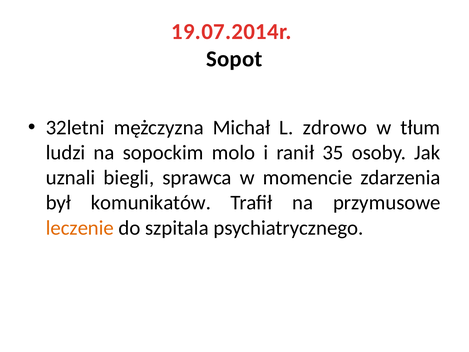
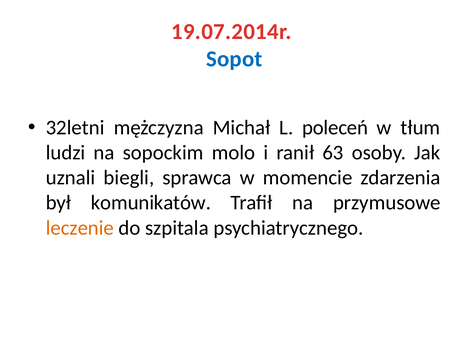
Sopot colour: black -> blue
zdrowo: zdrowo -> poleceń
35: 35 -> 63
